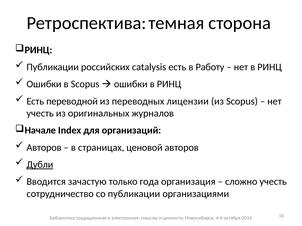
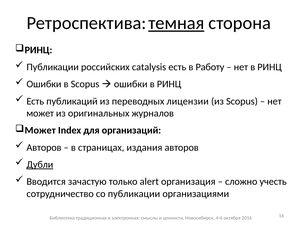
темная underline: none -> present
переводной: переводной -> публикаций
учесть at (40, 114): учесть -> может
Начале at (40, 131): Начале -> Может
ценовой: ценовой -> издания
года: года -> alert
